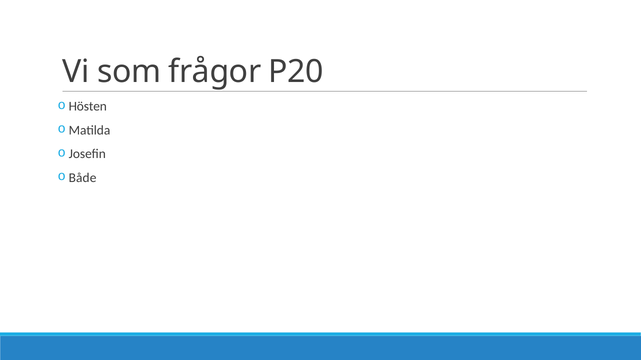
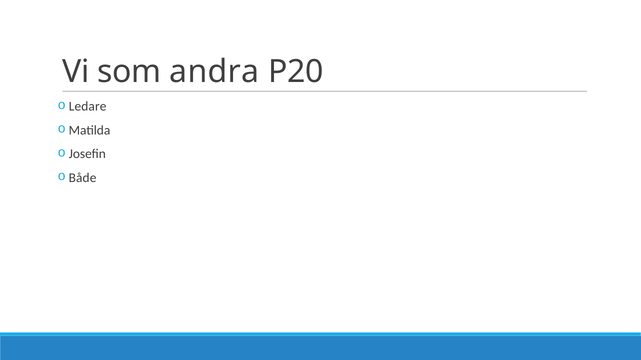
frågor: frågor -> andra
Hösten: Hösten -> Ledare
